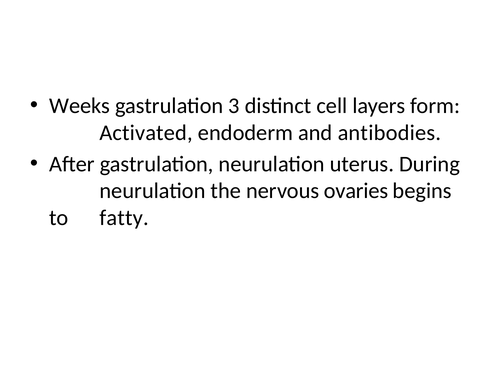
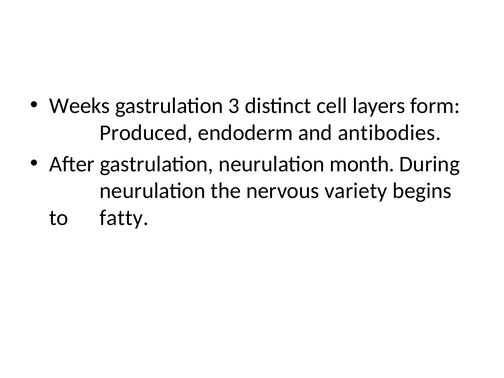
Activated: Activated -> Produced
uterus: uterus -> month
ovaries: ovaries -> variety
